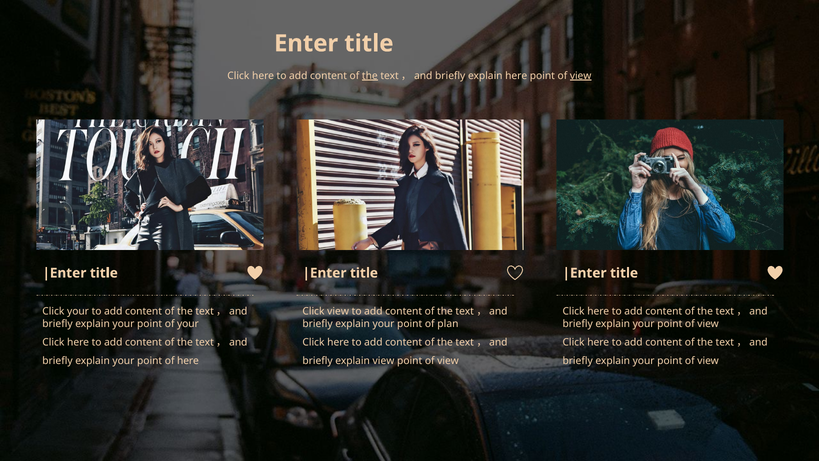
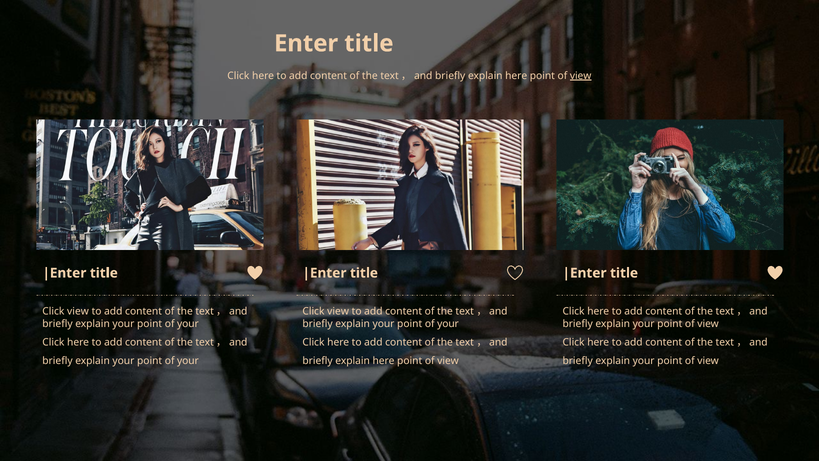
the at (370, 76) underline: present -> none
your at (78, 311): your -> view
plan at (448, 324): plan -> your
here at (188, 360): here -> your
view at (383, 360): view -> here
